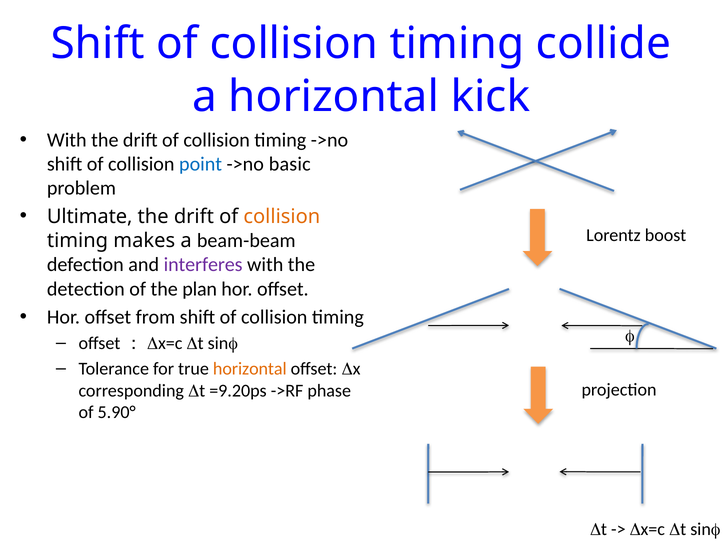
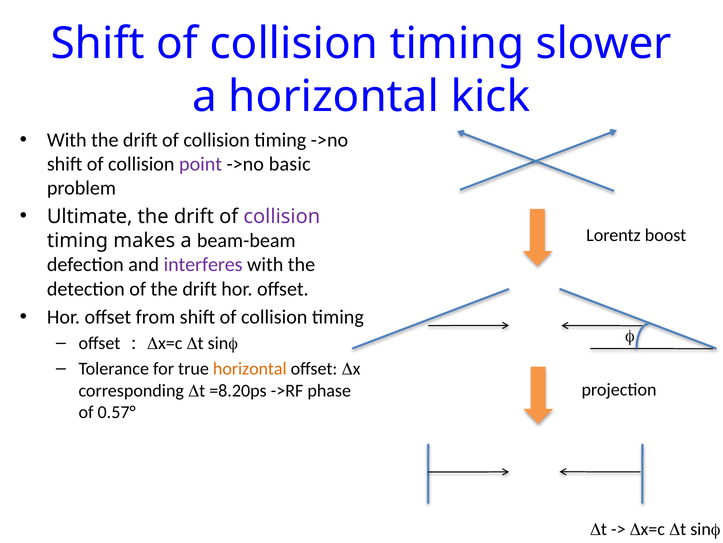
collide: collide -> slower
point colour: blue -> purple
collision at (282, 216) colour: orange -> purple
of the plan: plan -> drift
=9.20ps: =9.20ps -> =8.20ps
5.90°: 5.90° -> 0.57°
